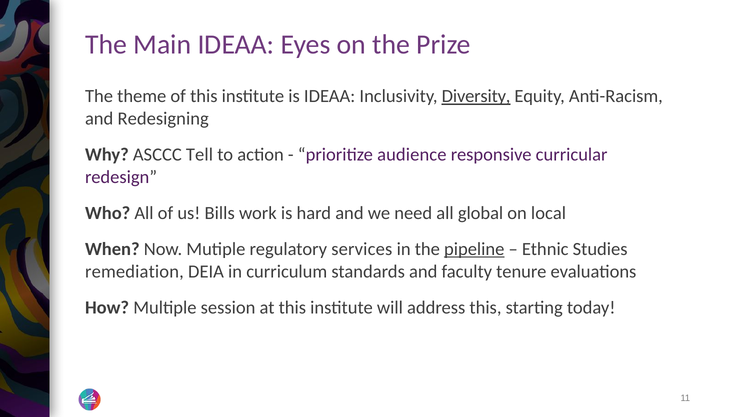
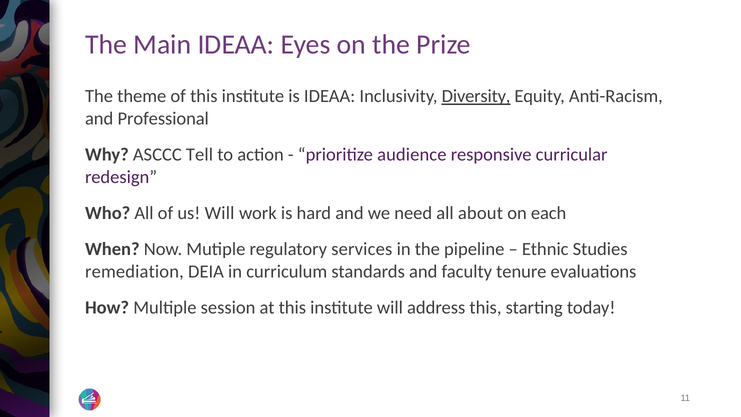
Redesigning: Redesigning -> Professional
us Bills: Bills -> Will
global: global -> about
local: local -> each
pipeline underline: present -> none
